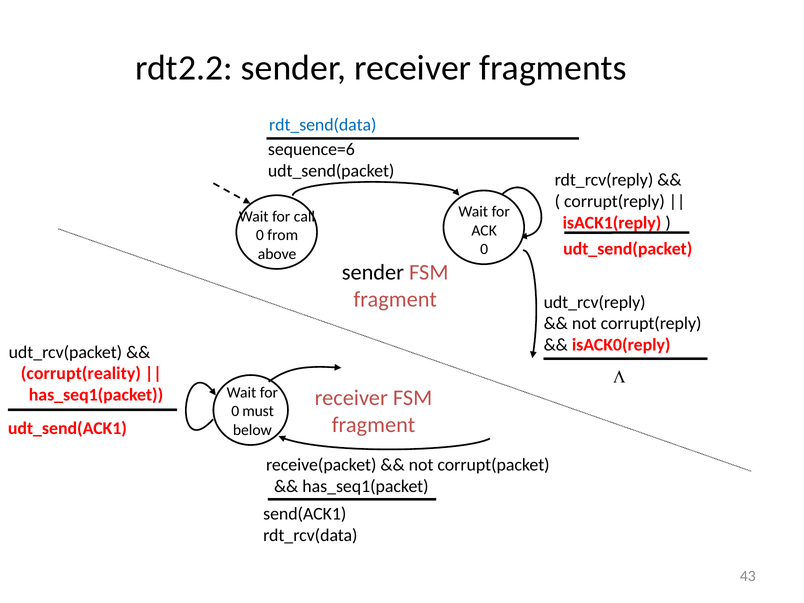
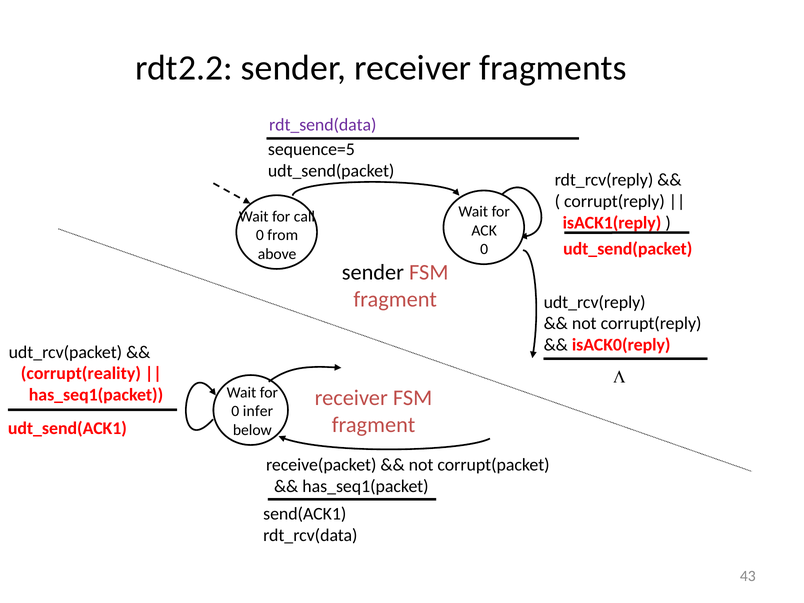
rdt_send(data colour: blue -> purple
sequence=6: sequence=6 -> sequence=5
must: must -> infer
